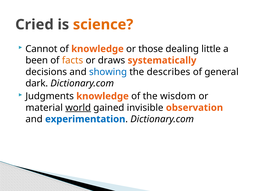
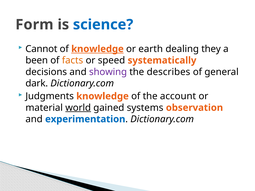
Cried: Cried -> Form
science colour: orange -> blue
knowledge at (97, 49) underline: none -> present
those: those -> earth
little: little -> they
draws: draws -> speed
showing colour: blue -> purple
wisdom: wisdom -> account
invisible: invisible -> systems
